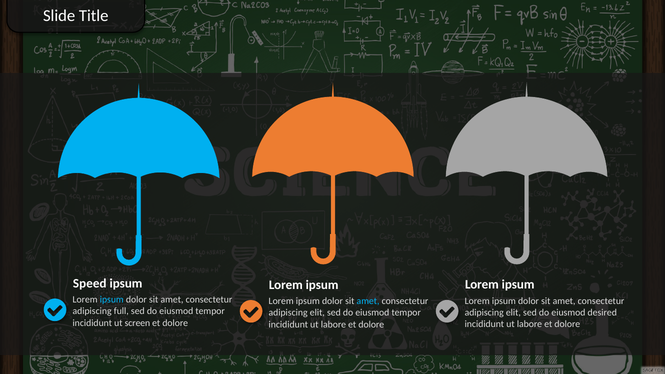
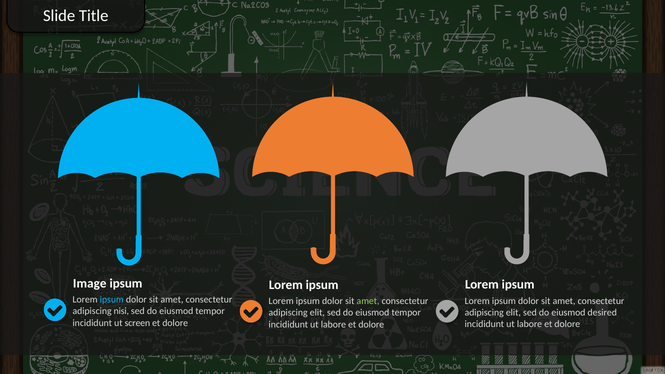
Speed: Speed -> Image
amet at (368, 301) colour: light blue -> light green
full: full -> nisi
